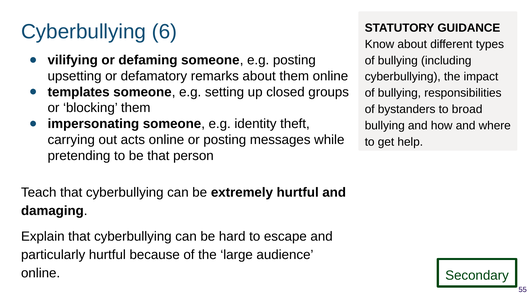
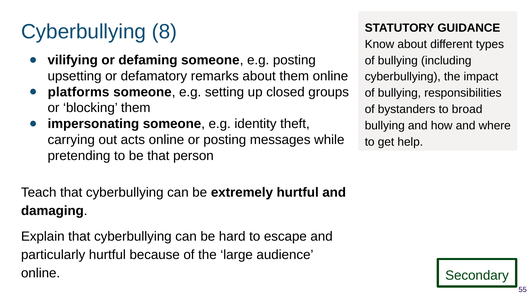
6: 6 -> 8
templates: templates -> platforms
